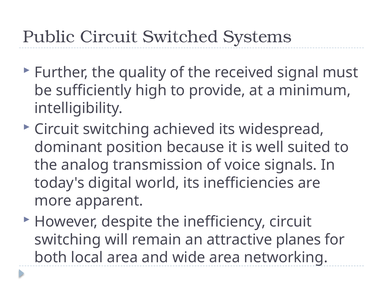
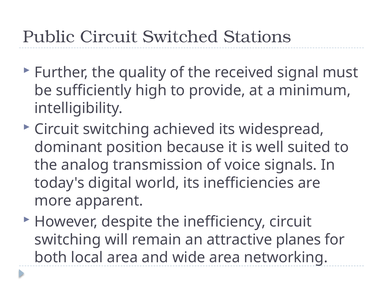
Systems: Systems -> Stations
